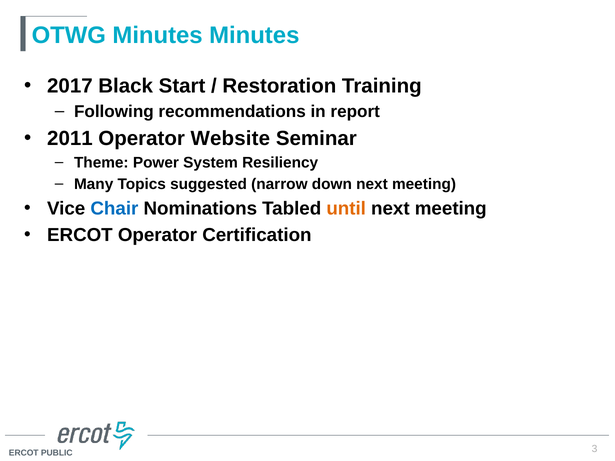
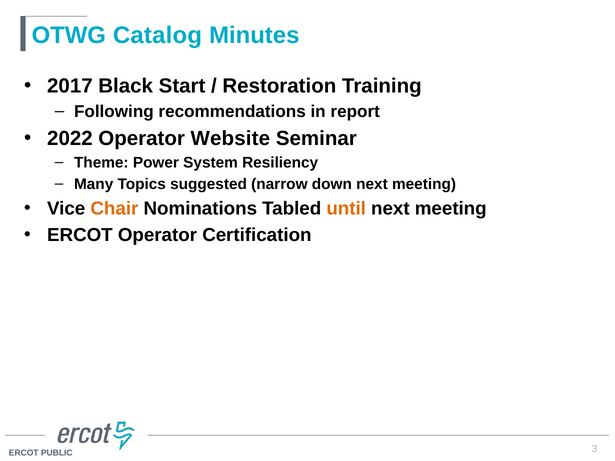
OTWG Minutes: Minutes -> Catalog
2011: 2011 -> 2022
Chair colour: blue -> orange
